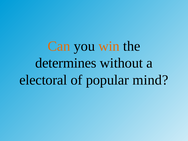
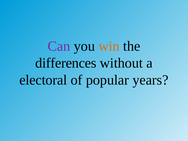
Can colour: orange -> purple
determines: determines -> differences
mind: mind -> years
